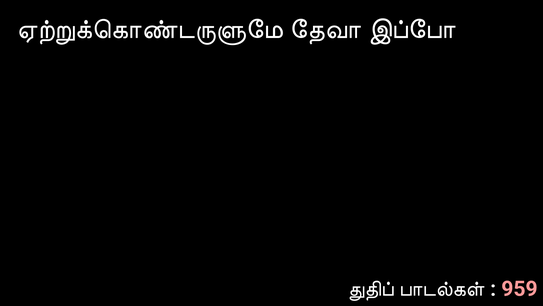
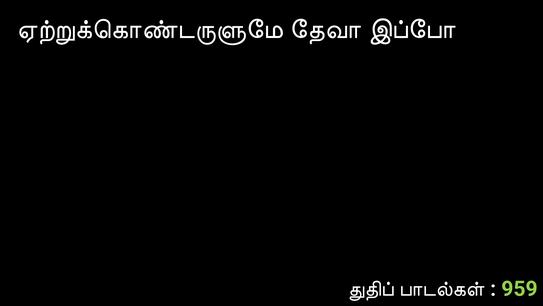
959 colour: pink -> light green
